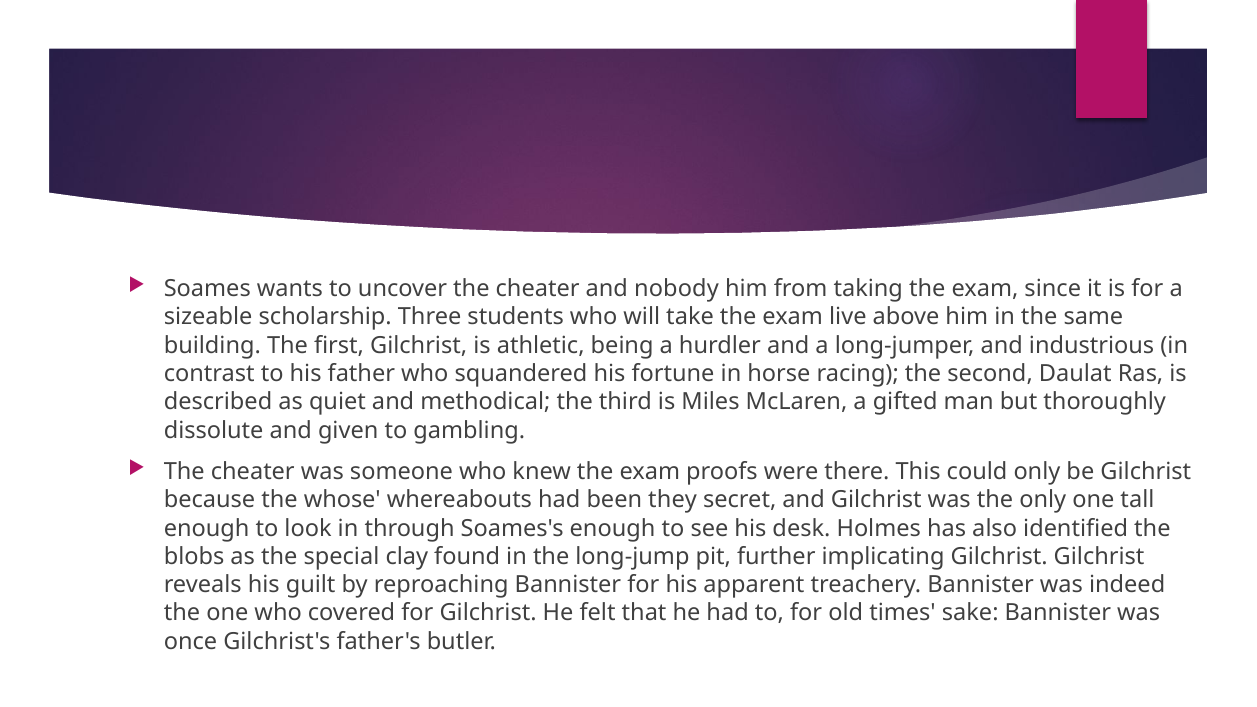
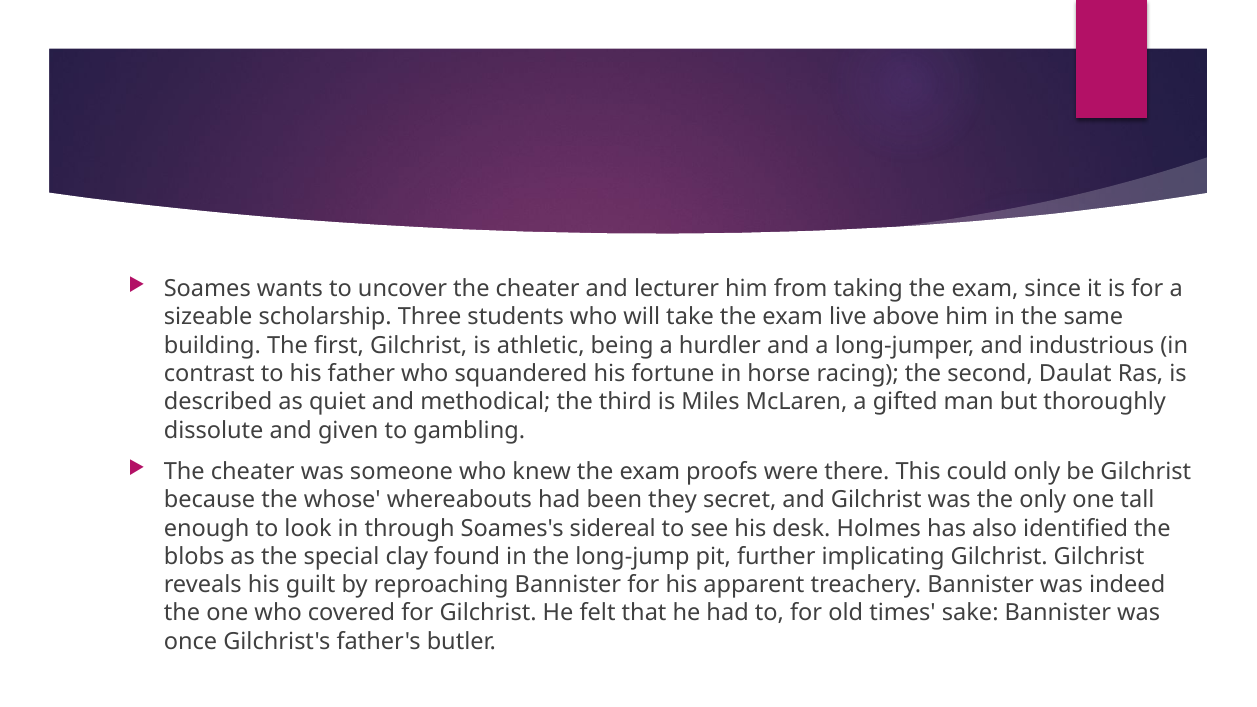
nobody: nobody -> lecturer
Soames's enough: enough -> sidereal
